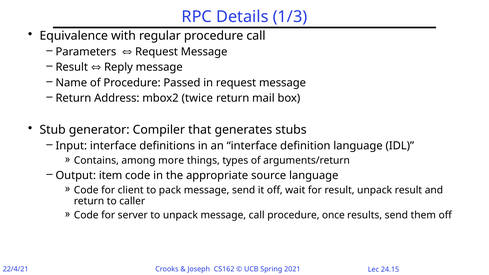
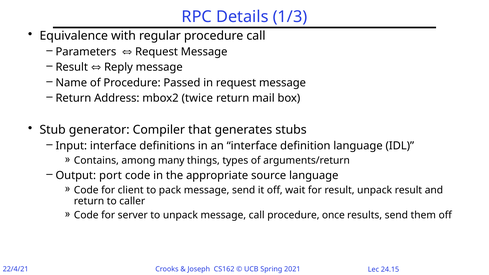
more: more -> many
item: item -> port
